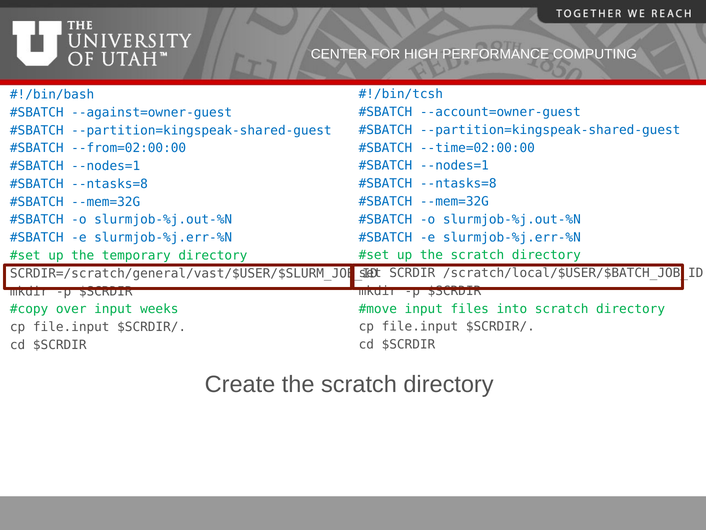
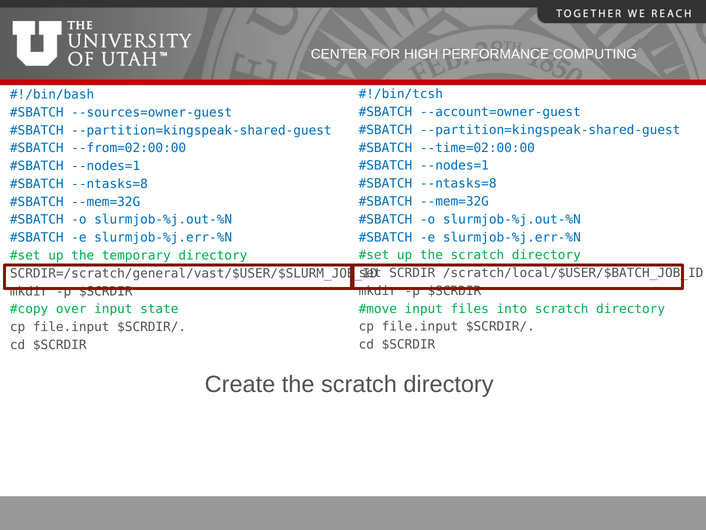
--against=owner-guest: --against=owner-guest -> --sources=owner-guest
weeks: weeks -> state
